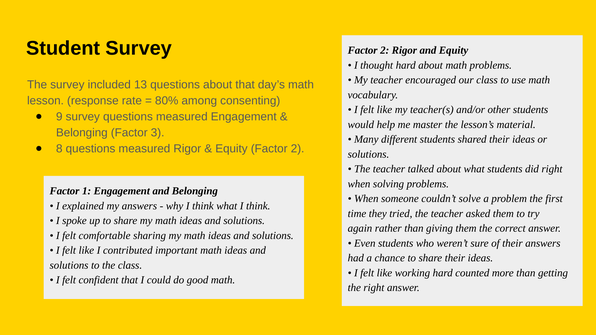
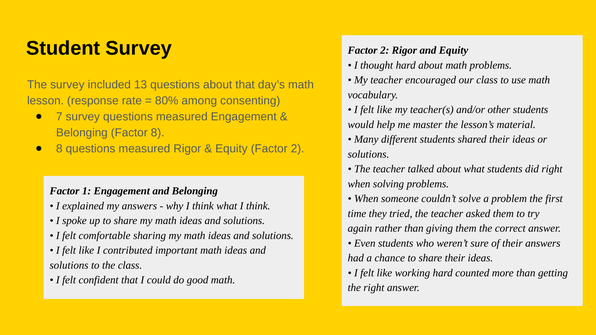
9: 9 -> 7
Factor 3: 3 -> 8
